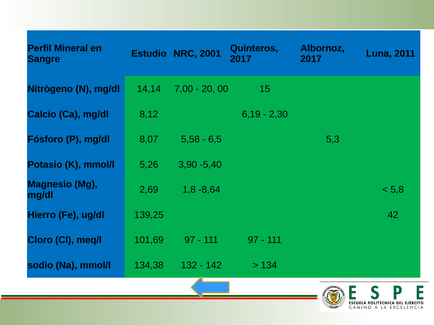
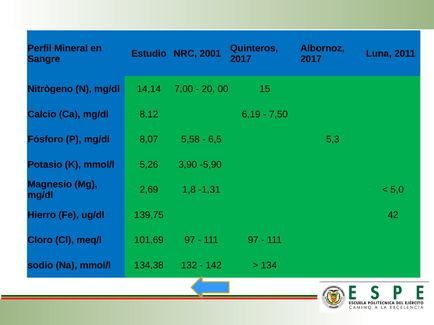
2,30: 2,30 -> 7,50
-5,40: -5,40 -> -5,90
-8,64: -8,64 -> -1,31
5,8: 5,8 -> 5,0
139,25: 139,25 -> 139,75
